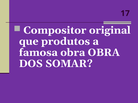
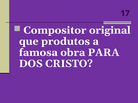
obra OBRA: OBRA -> PARA
SOMAR: SOMAR -> CRISTO
